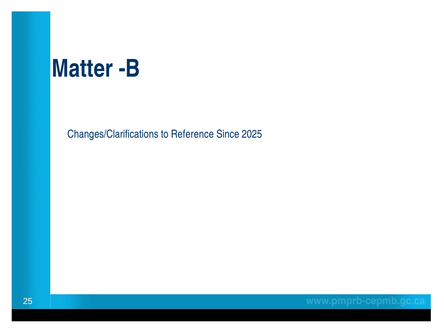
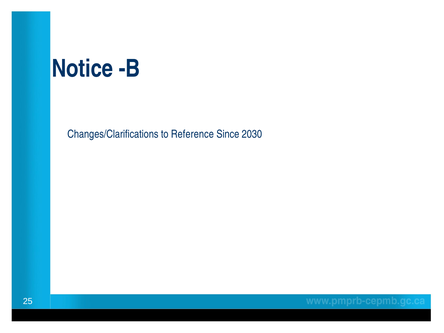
Matter: Matter -> Notice
2025: 2025 -> 2030
